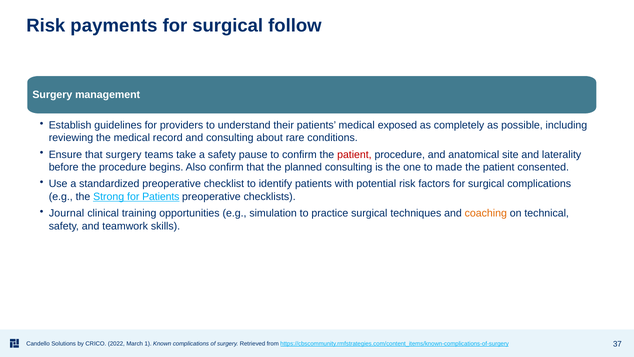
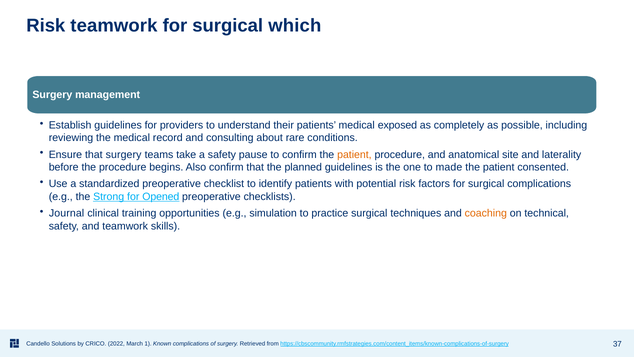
Risk payments: payments -> teamwork
follow: follow -> which
patient at (354, 154) colour: red -> orange
planned consulting: consulting -> guidelines
for Patients: Patients -> Opened
